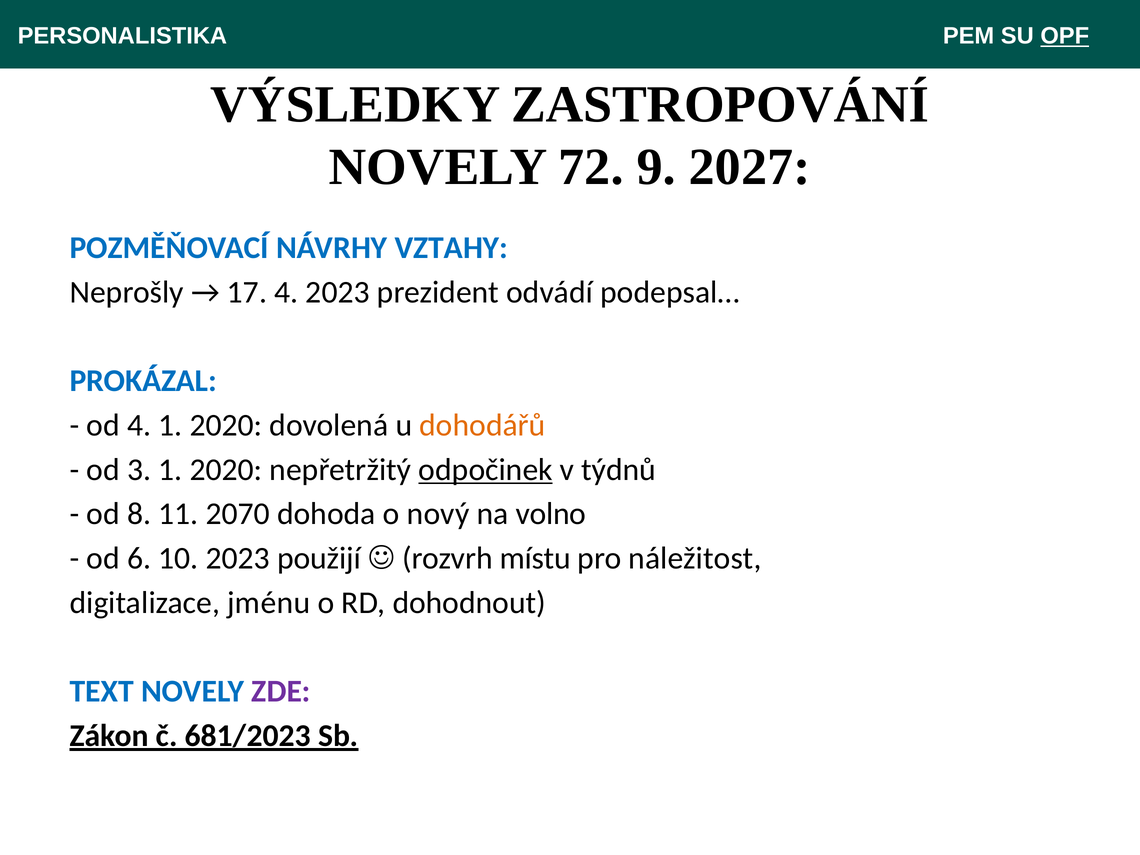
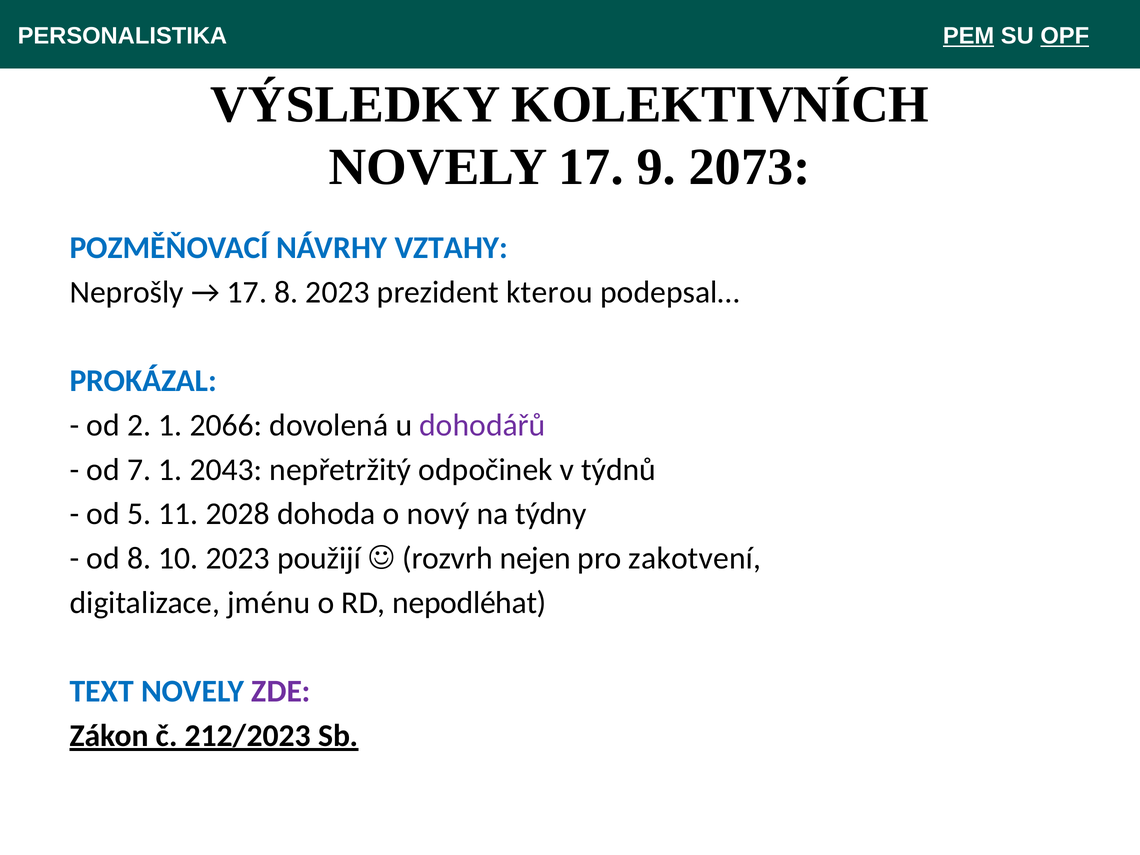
PEM underline: none -> present
ZASTROPOVÁNÍ: ZASTROPOVÁNÍ -> KOLEKTIVNÍCH
NOVELY 72: 72 -> 17
2027: 2027 -> 2073
17 4: 4 -> 8
odvádí: odvádí -> kterou
od 4: 4 -> 2
2020 at (226, 425): 2020 -> 2066
dohodářů colour: orange -> purple
3: 3 -> 7
2020 at (226, 470): 2020 -> 2043
odpočinek underline: present -> none
8: 8 -> 5
2070: 2070 -> 2028
volno: volno -> týdny
od 6: 6 -> 8
místu: místu -> nejen
náležitost: náležitost -> zakotvení
dohodnout: dohodnout -> nepodléhat
681/2023: 681/2023 -> 212/2023
